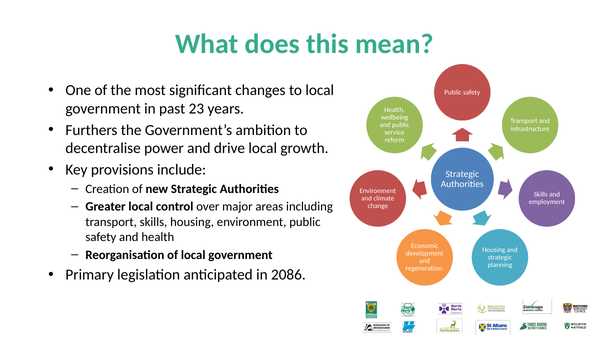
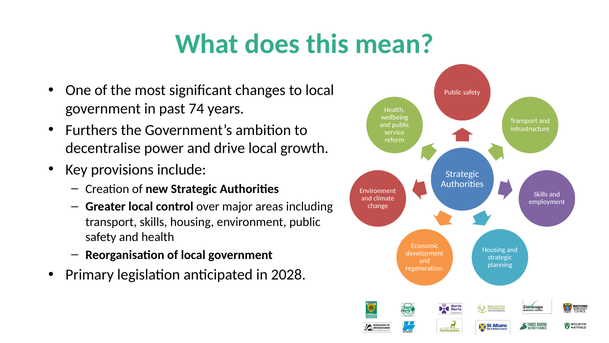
23: 23 -> 74
2086: 2086 -> 2028
